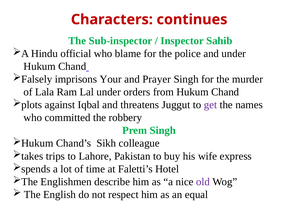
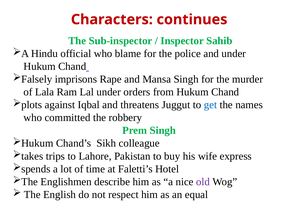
Your: Your -> Rape
Prayer: Prayer -> Mansa
get colour: purple -> blue
